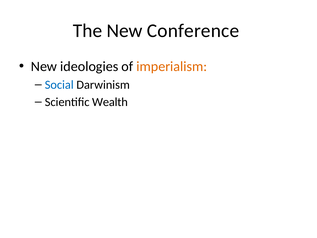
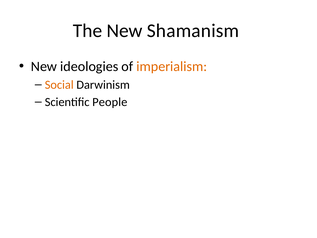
Conference: Conference -> Shamanism
Social colour: blue -> orange
Wealth: Wealth -> People
